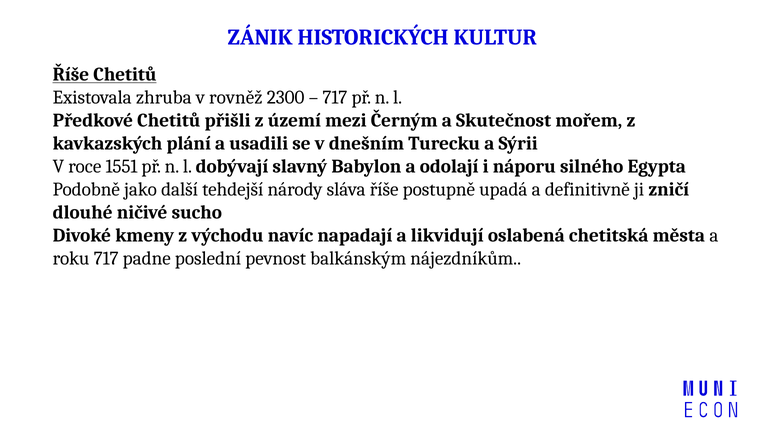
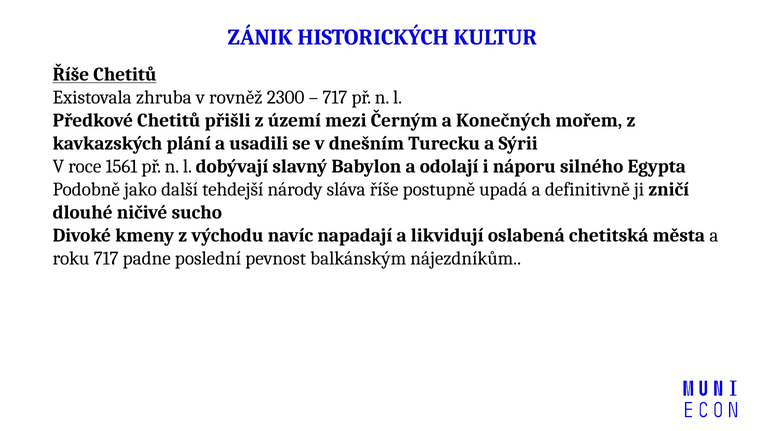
Skutečnost: Skutečnost -> Konečných
1551: 1551 -> 1561
